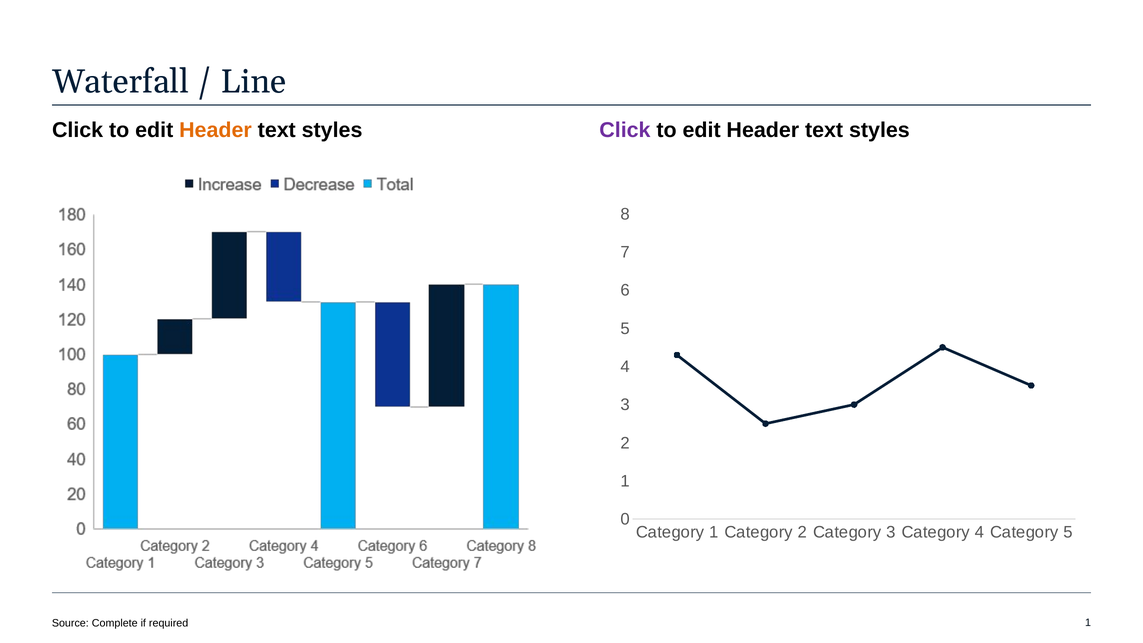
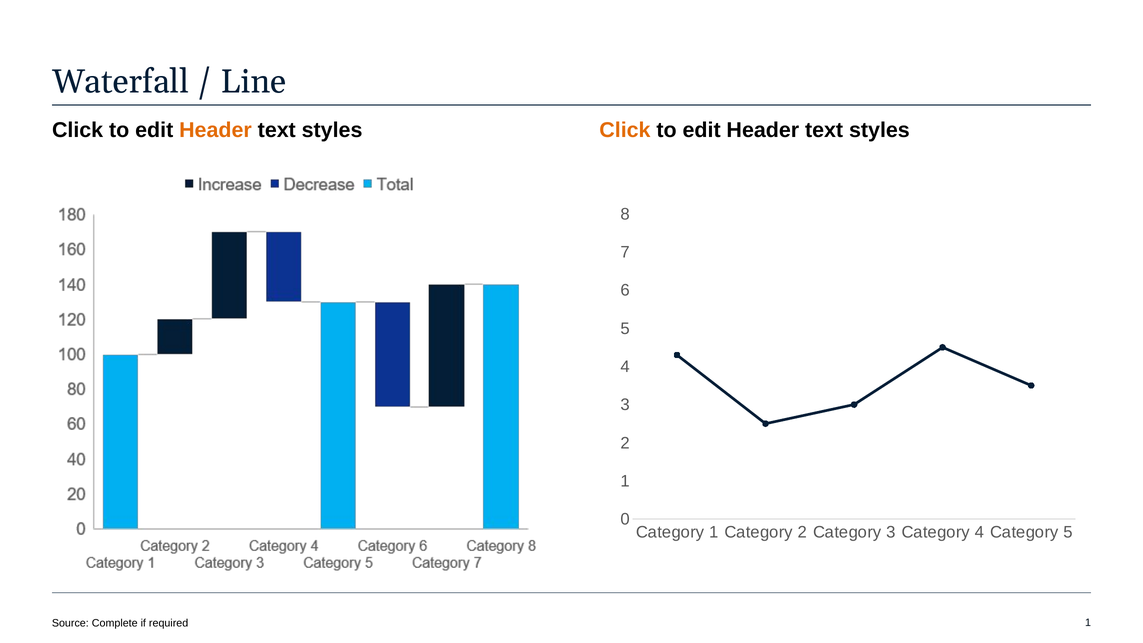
Click at (625, 130) colour: purple -> orange
